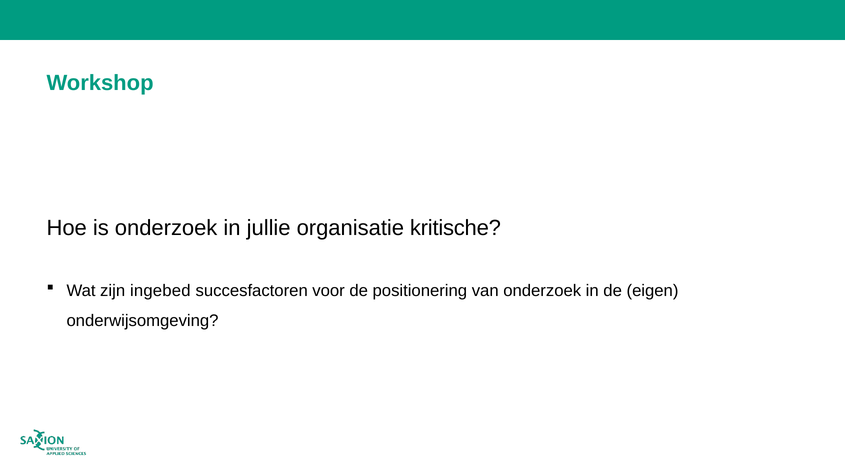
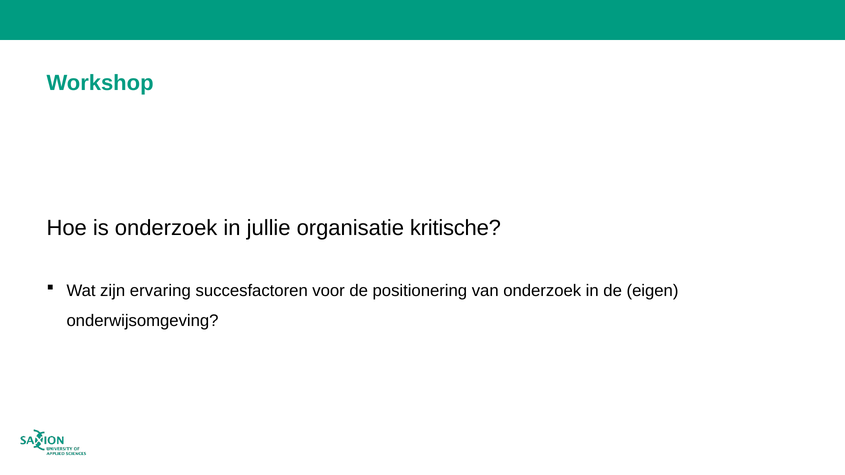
ingebed: ingebed -> ervaring
